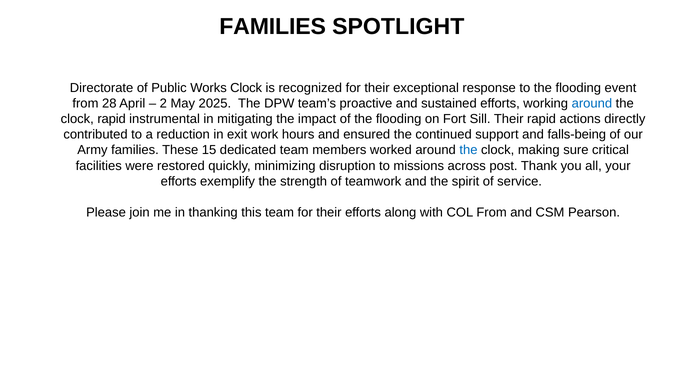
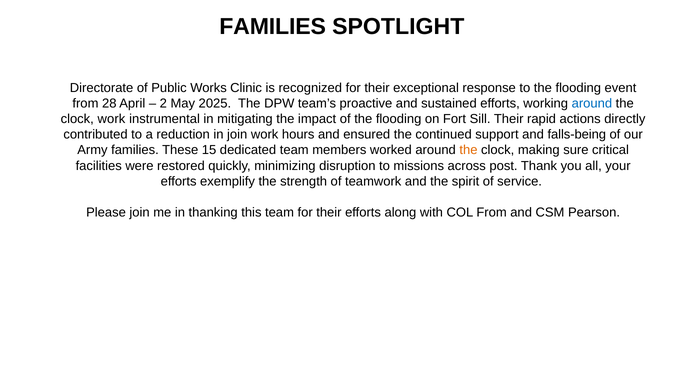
Works Clock: Clock -> Clinic
clock rapid: rapid -> work
in exit: exit -> join
the at (468, 150) colour: blue -> orange
